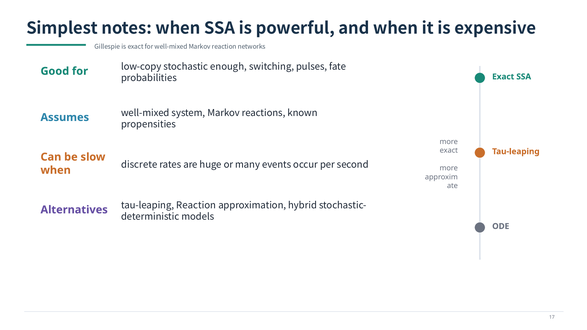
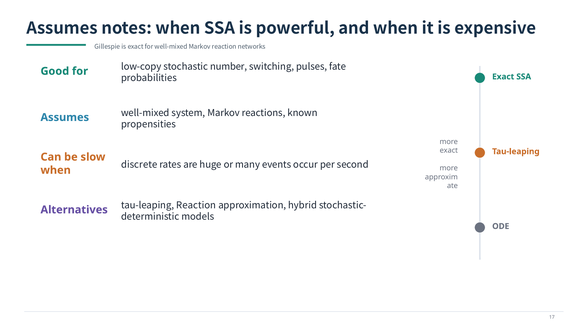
Simplest at (62, 28): Simplest -> Assumes
enough: enough -> number
